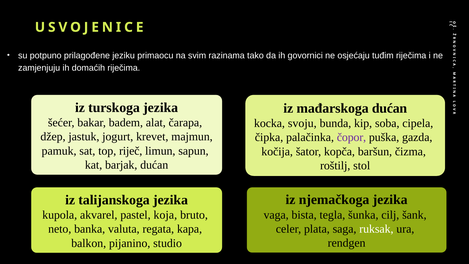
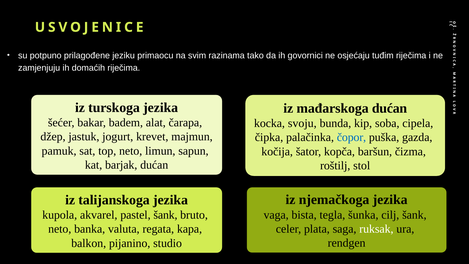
čopor colour: purple -> blue
top riječ: riječ -> neto
pastel koja: koja -> šank
